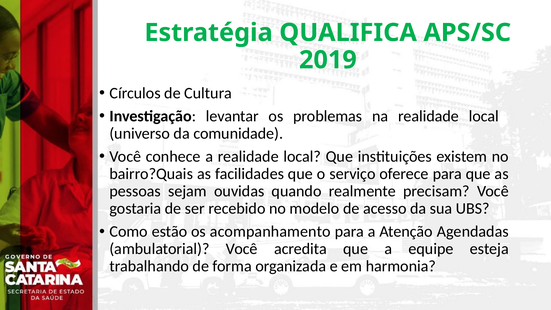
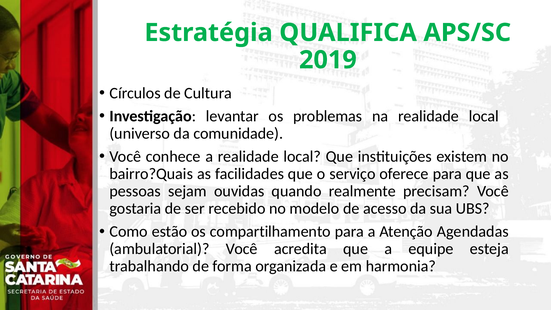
acompanhamento: acompanhamento -> compartilhamento
